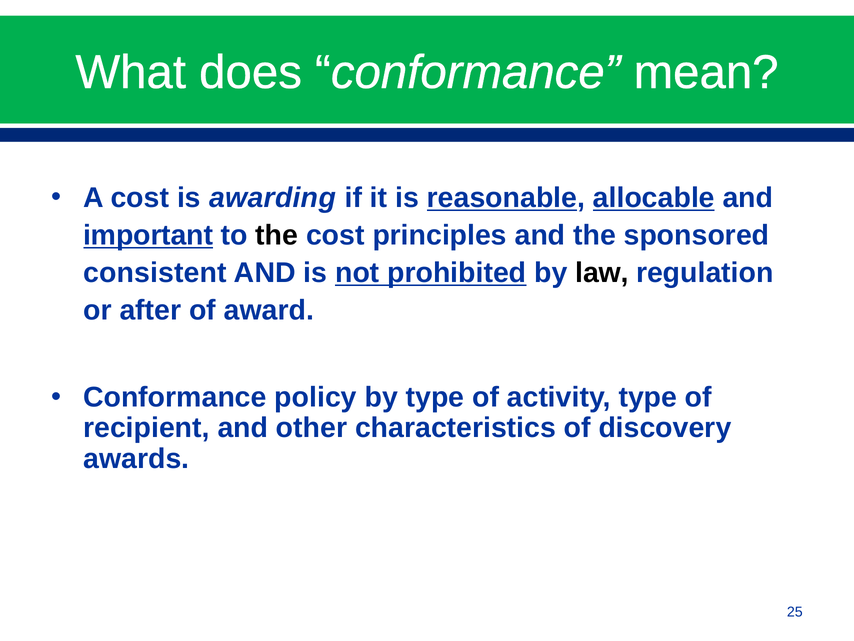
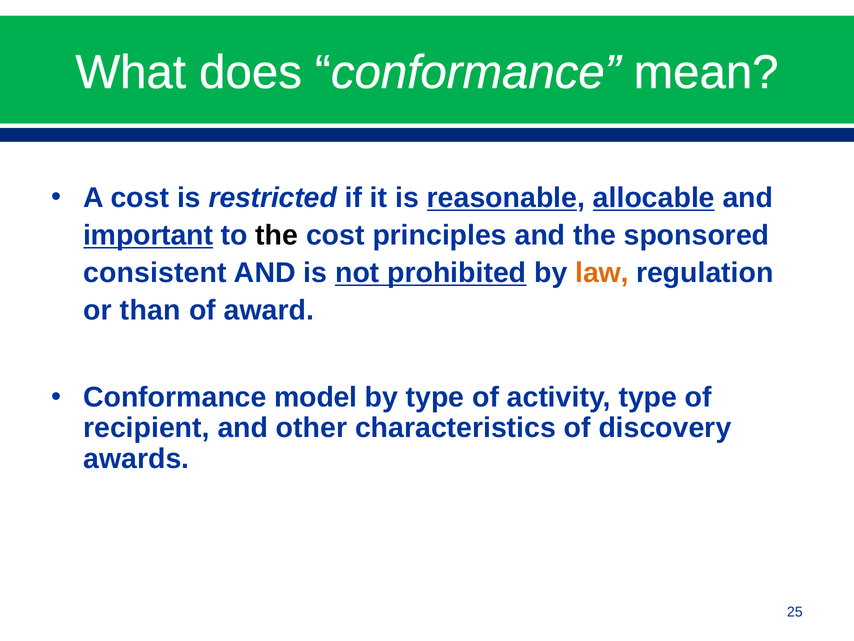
awarding: awarding -> restricted
law colour: black -> orange
after: after -> than
policy: policy -> model
